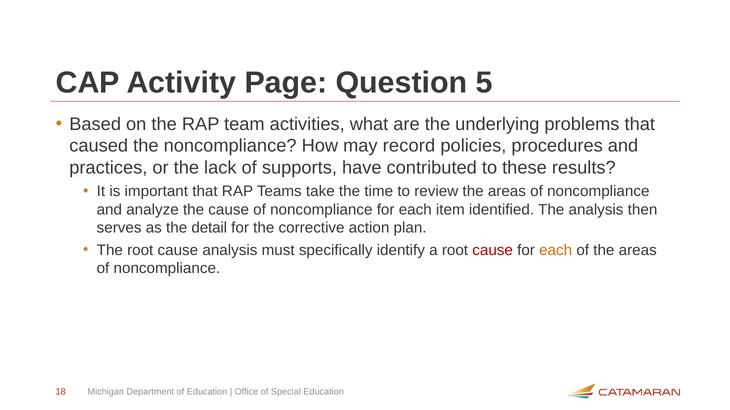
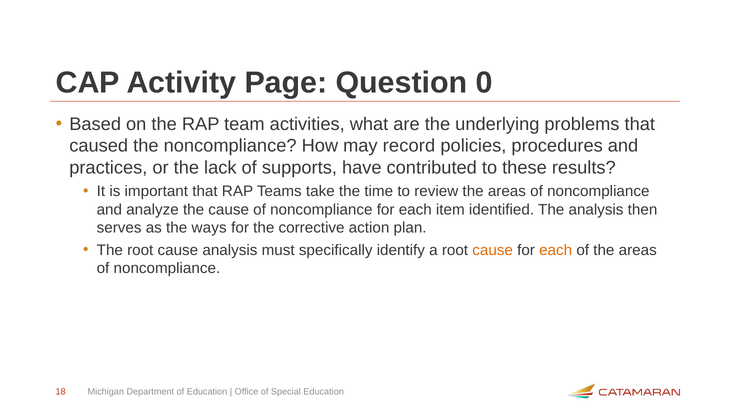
5: 5 -> 0
detail: detail -> ways
cause at (493, 250) colour: red -> orange
